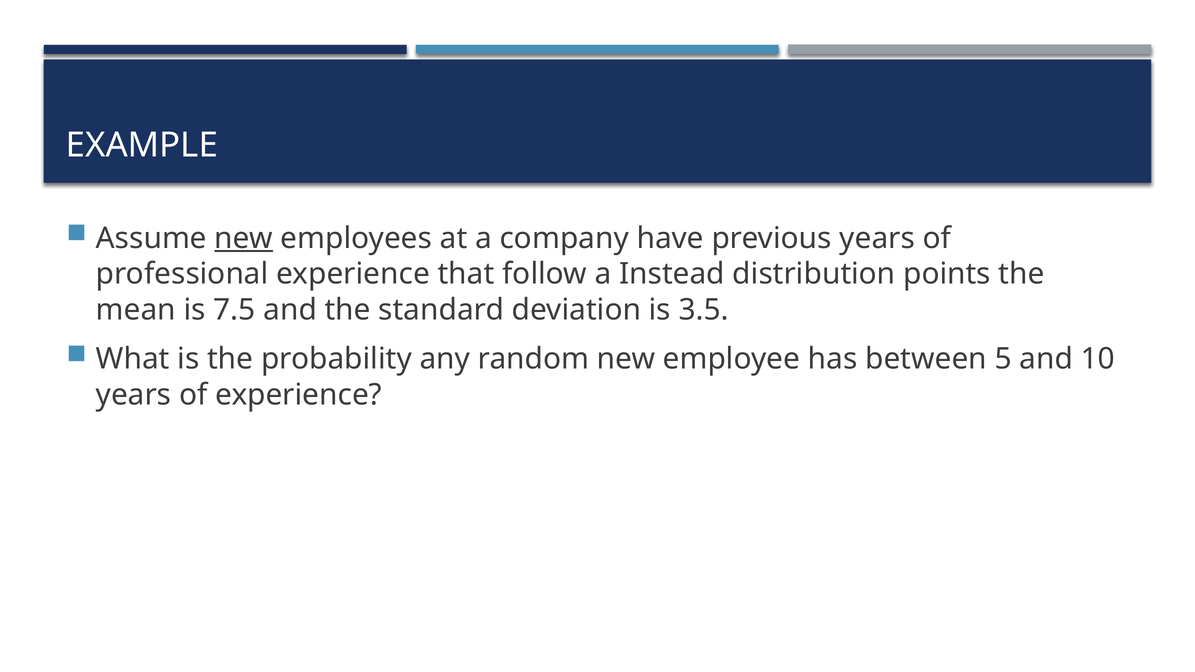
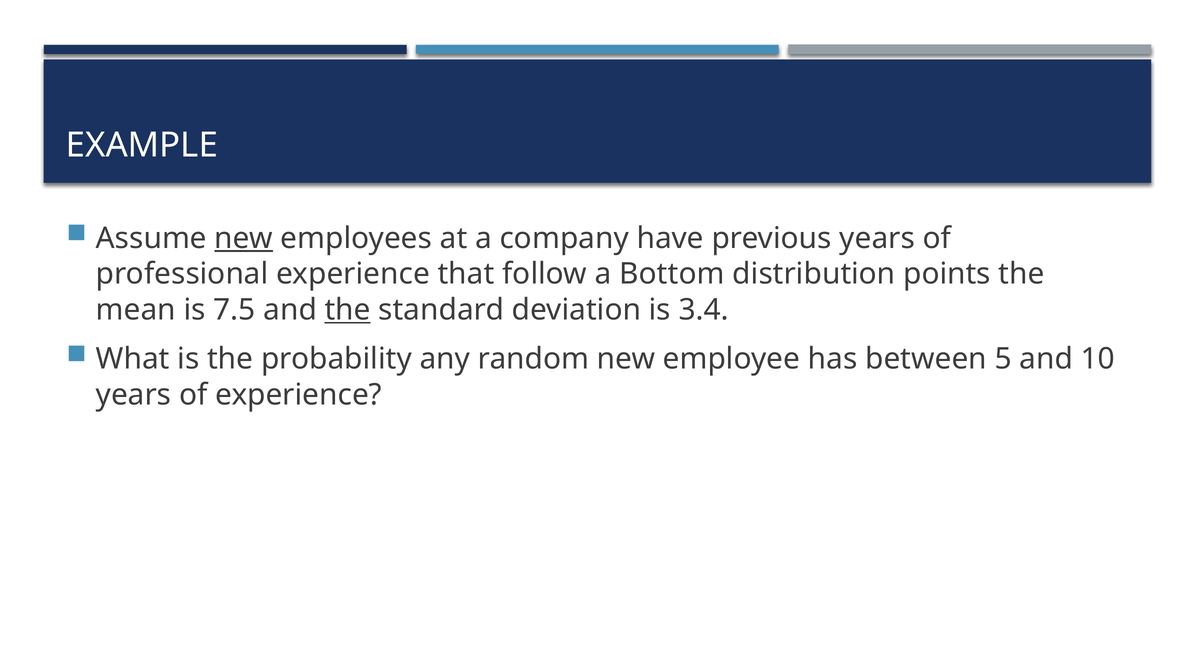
Instead: Instead -> Bottom
the at (348, 310) underline: none -> present
3.5: 3.5 -> 3.4
